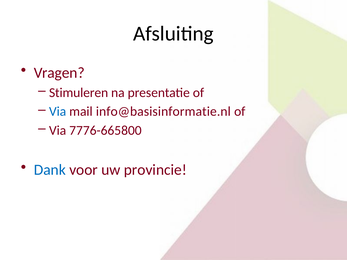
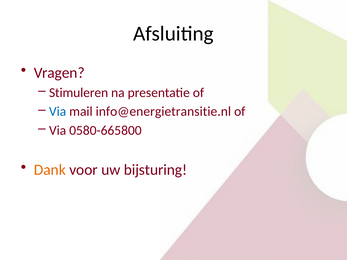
info@basisinformatie.nl: info@basisinformatie.nl -> info@energietransitie.nl
7776-665800: 7776-665800 -> 0580-665800
Dank colour: blue -> orange
provincie: provincie -> bijsturing
